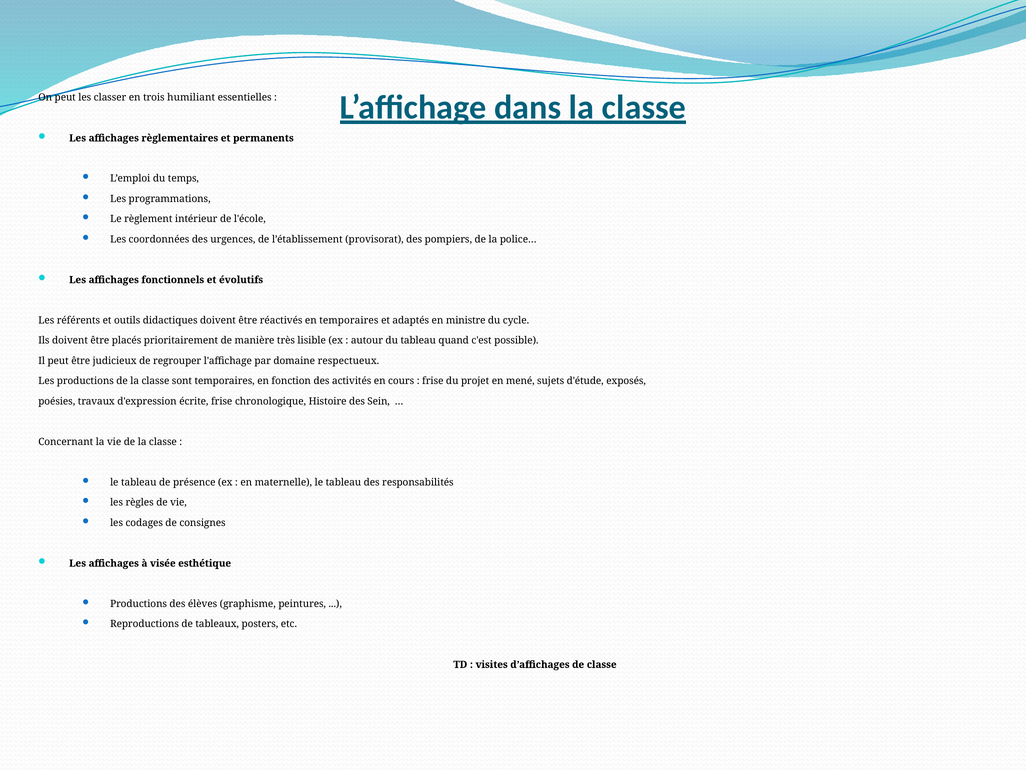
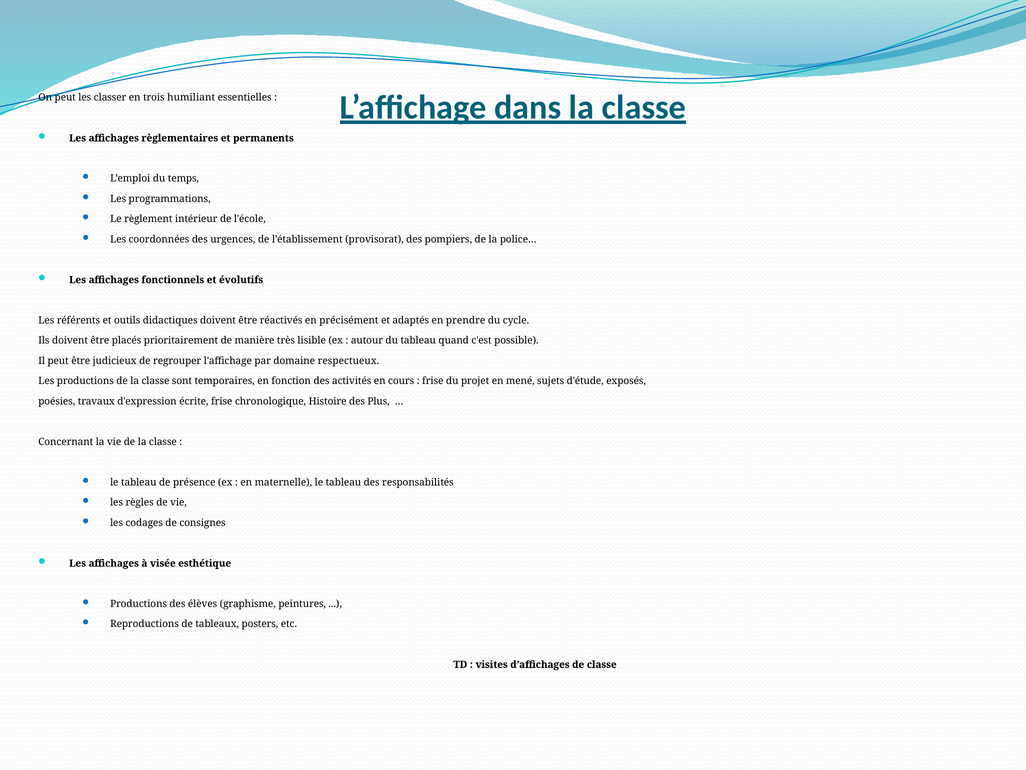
en temporaires: temporaires -> précisément
ministre: ministre -> prendre
Sein: Sein -> Plus
